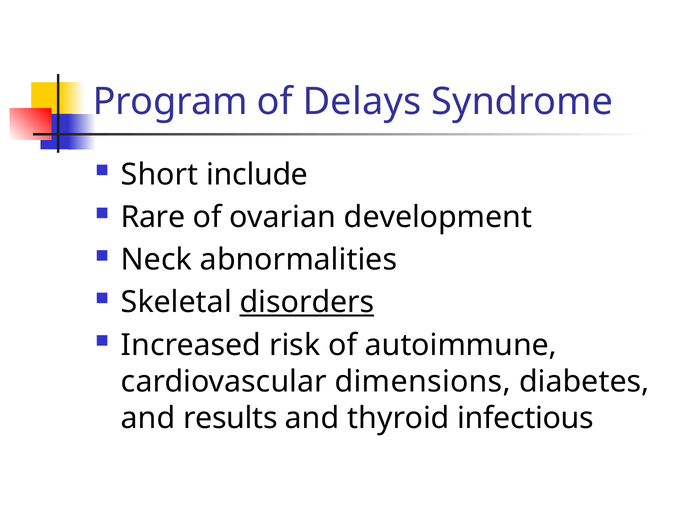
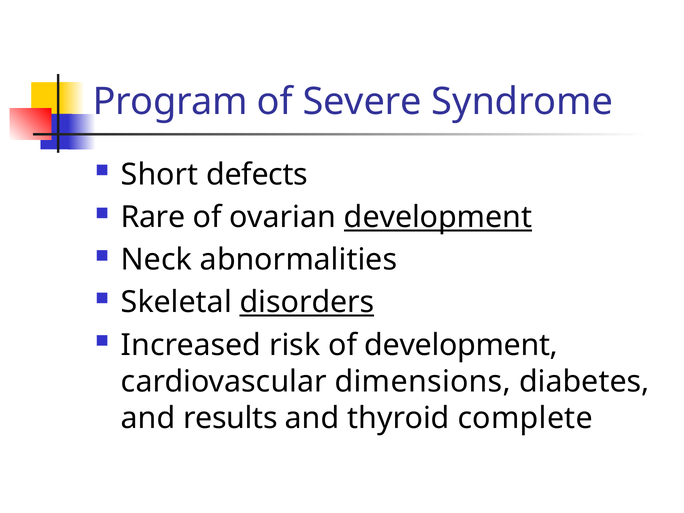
Delays: Delays -> Severe
include: include -> defects
development at (438, 217) underline: none -> present
of autoimmune: autoimmune -> development
infectious: infectious -> complete
